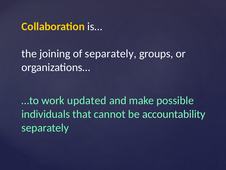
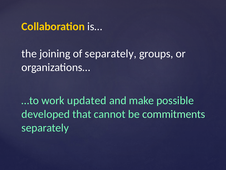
individuals: individuals -> developed
accountability: accountability -> commitments
